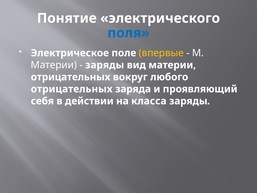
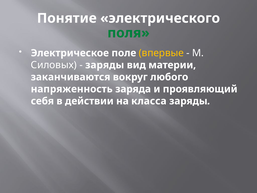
поля colour: blue -> green
Материи at (54, 65): Материи -> Силовых
отрицательных at (71, 77): отрицательных -> заканчиваются
отрицательных at (72, 89): отрицательных -> напряженность
